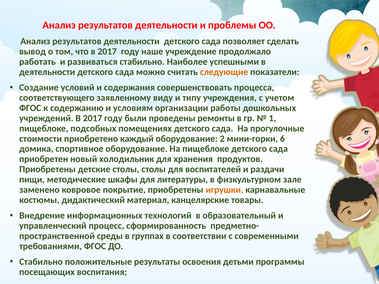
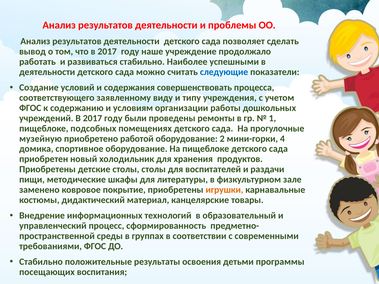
следующие colour: orange -> blue
стоимости: стоимости -> музейную
каждый: каждый -> работой
6: 6 -> 4
